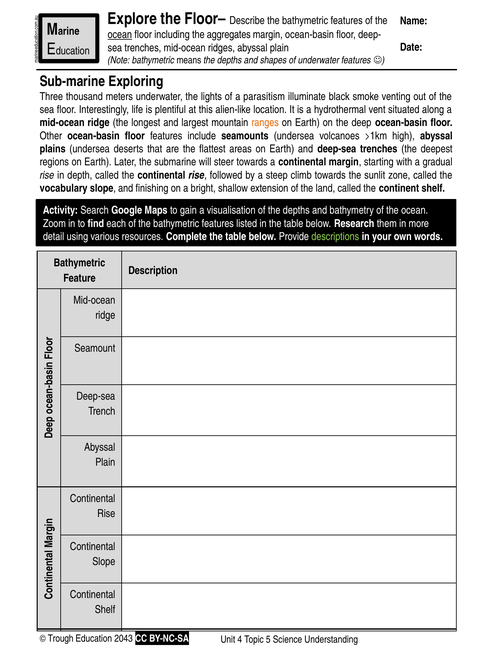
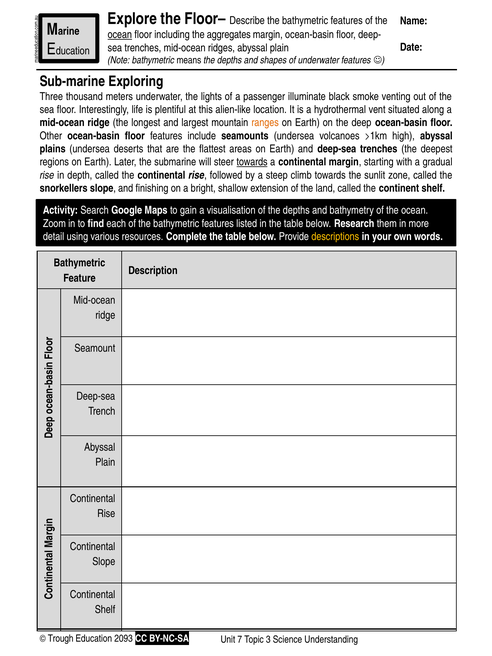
parasitism: parasitism -> passenger
towards at (252, 162) underline: none -> present
vocabulary: vocabulary -> snorkellers
descriptions colour: light green -> yellow
2043: 2043 -> 2093
4: 4 -> 7
5: 5 -> 3
